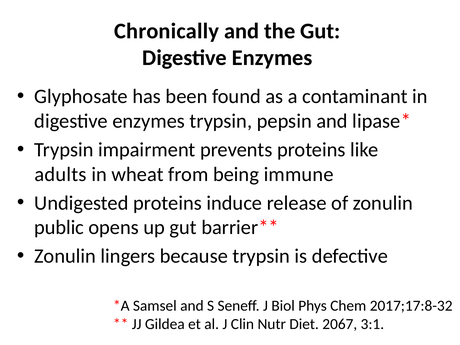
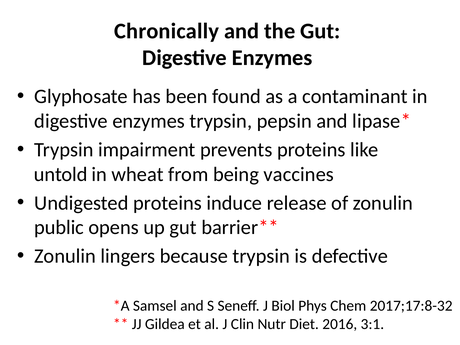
adults: adults -> untold
immune: immune -> vaccines
2067: 2067 -> 2016
